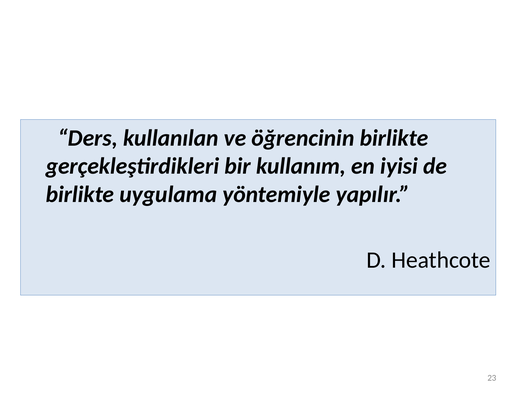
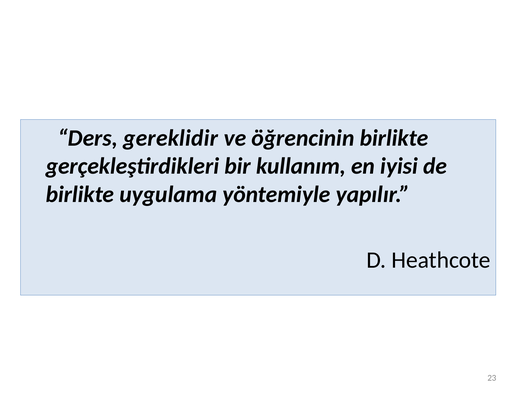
kullanılan: kullanılan -> gereklidir
